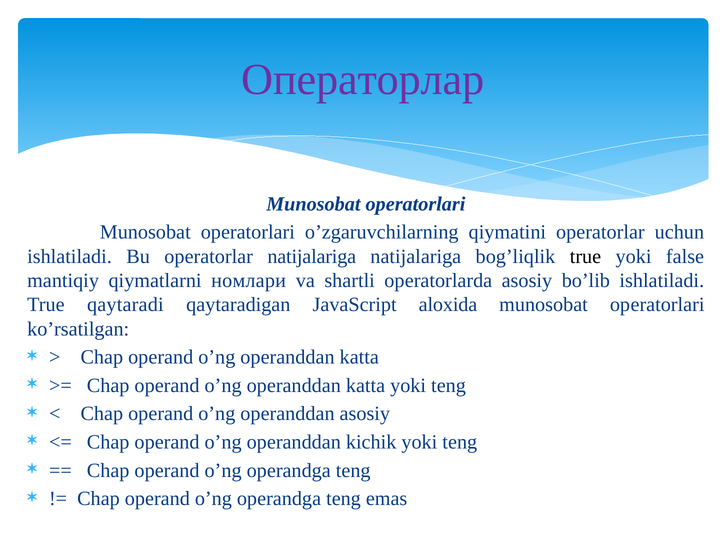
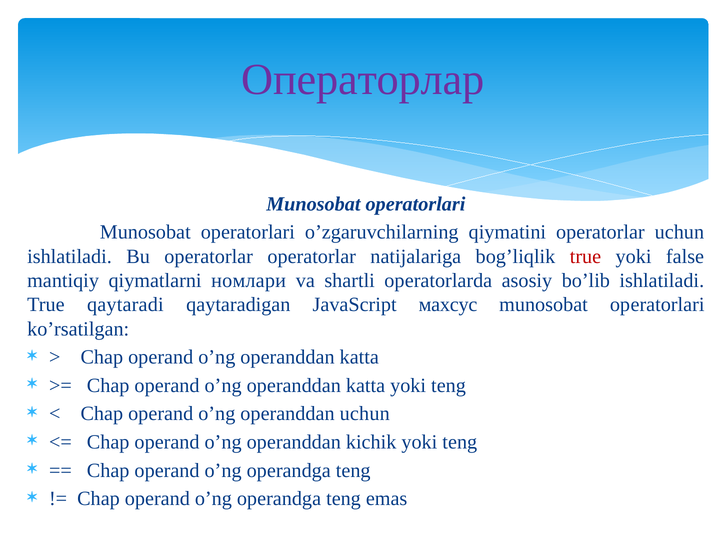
opеratorlar natijalariga: natijalariga -> opеratorlar
true at (585, 256) colour: black -> red
aloxida: aloxida -> махсус
opеranddan asosiy: asosiy -> uchun
